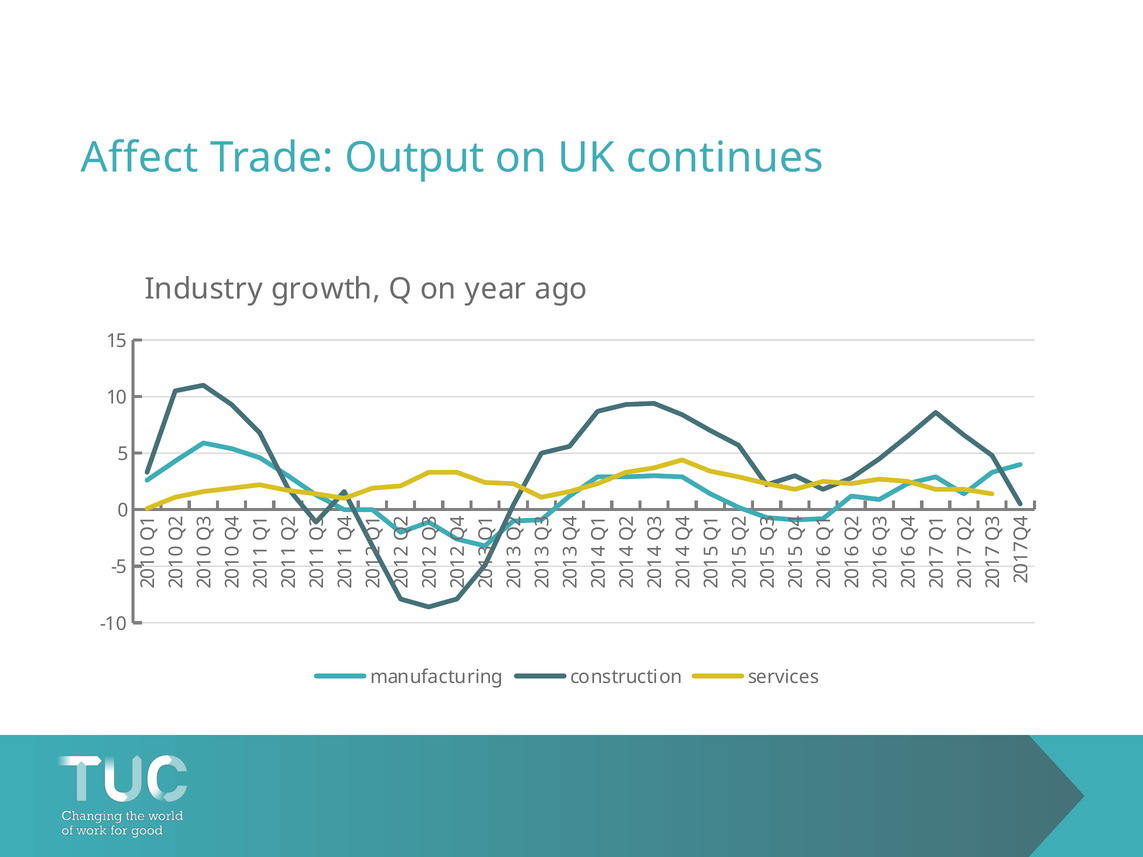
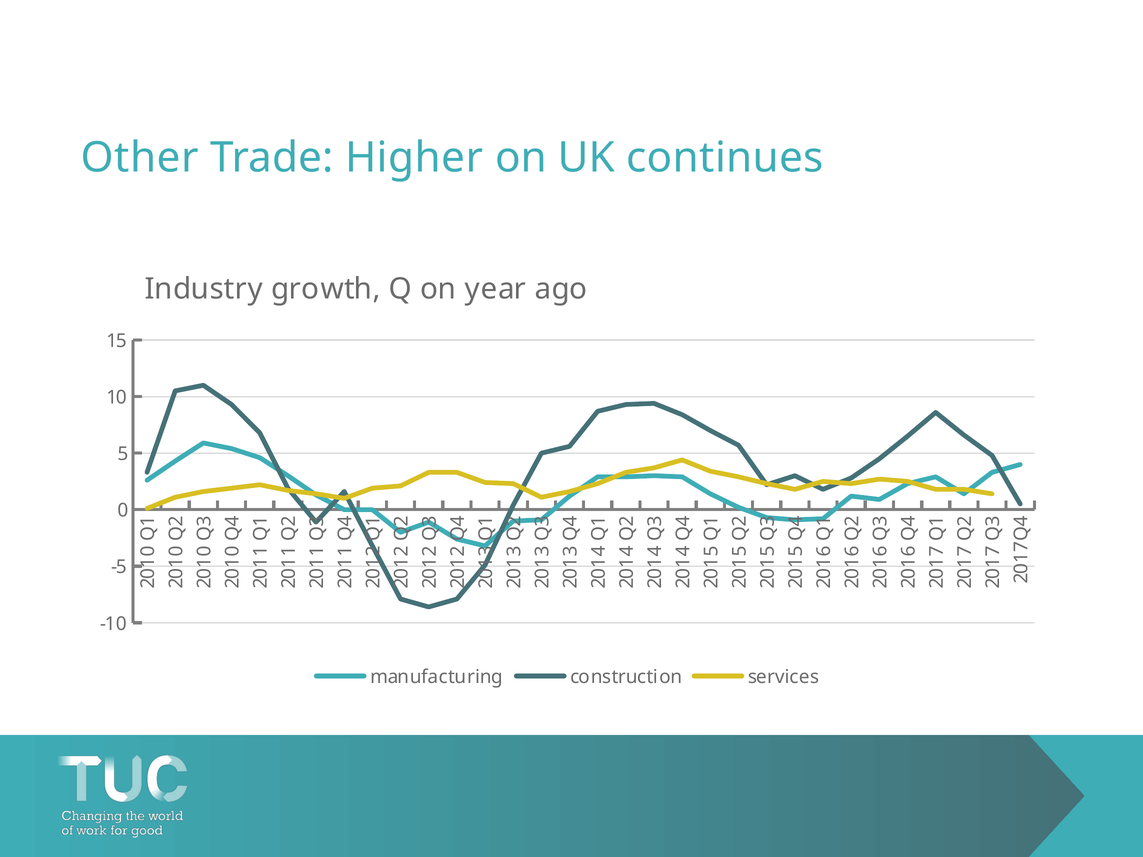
Affect: Affect -> Other
Output: Output -> Higher
